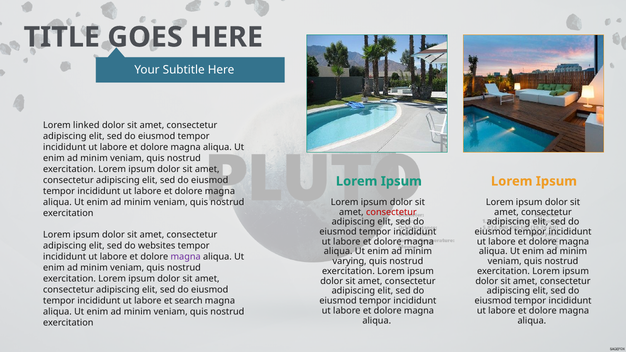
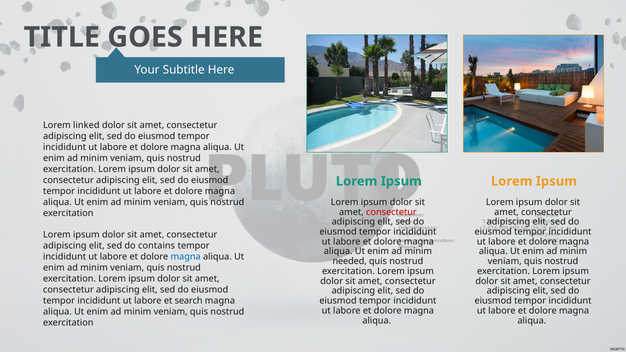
websites: websites -> contains
magna at (186, 257) colour: purple -> blue
varying: varying -> needed
